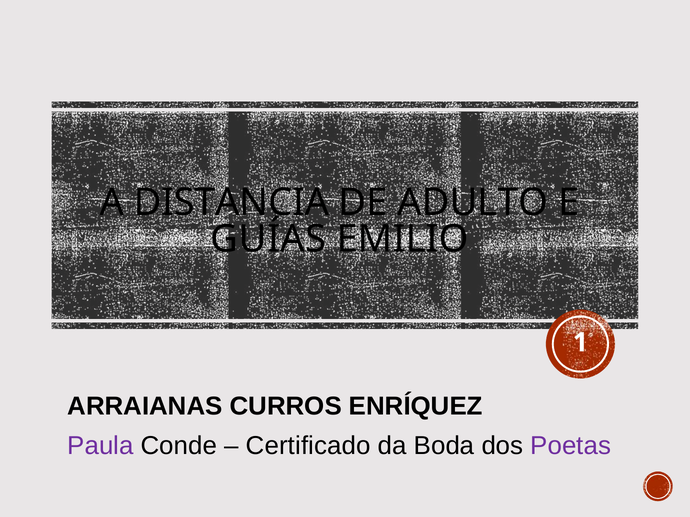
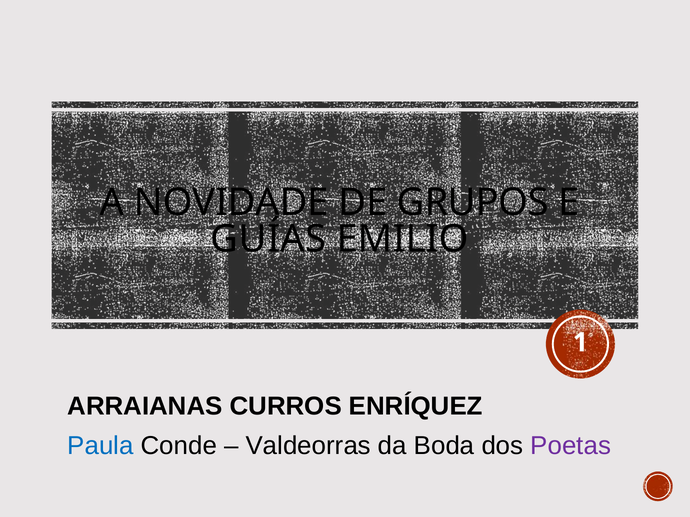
DISTANCIA: DISTANCIA -> NOVIDADE
ADULTO: ADULTO -> GRUPOS
Paula colour: purple -> blue
Certificado: Certificado -> Valdeorras
